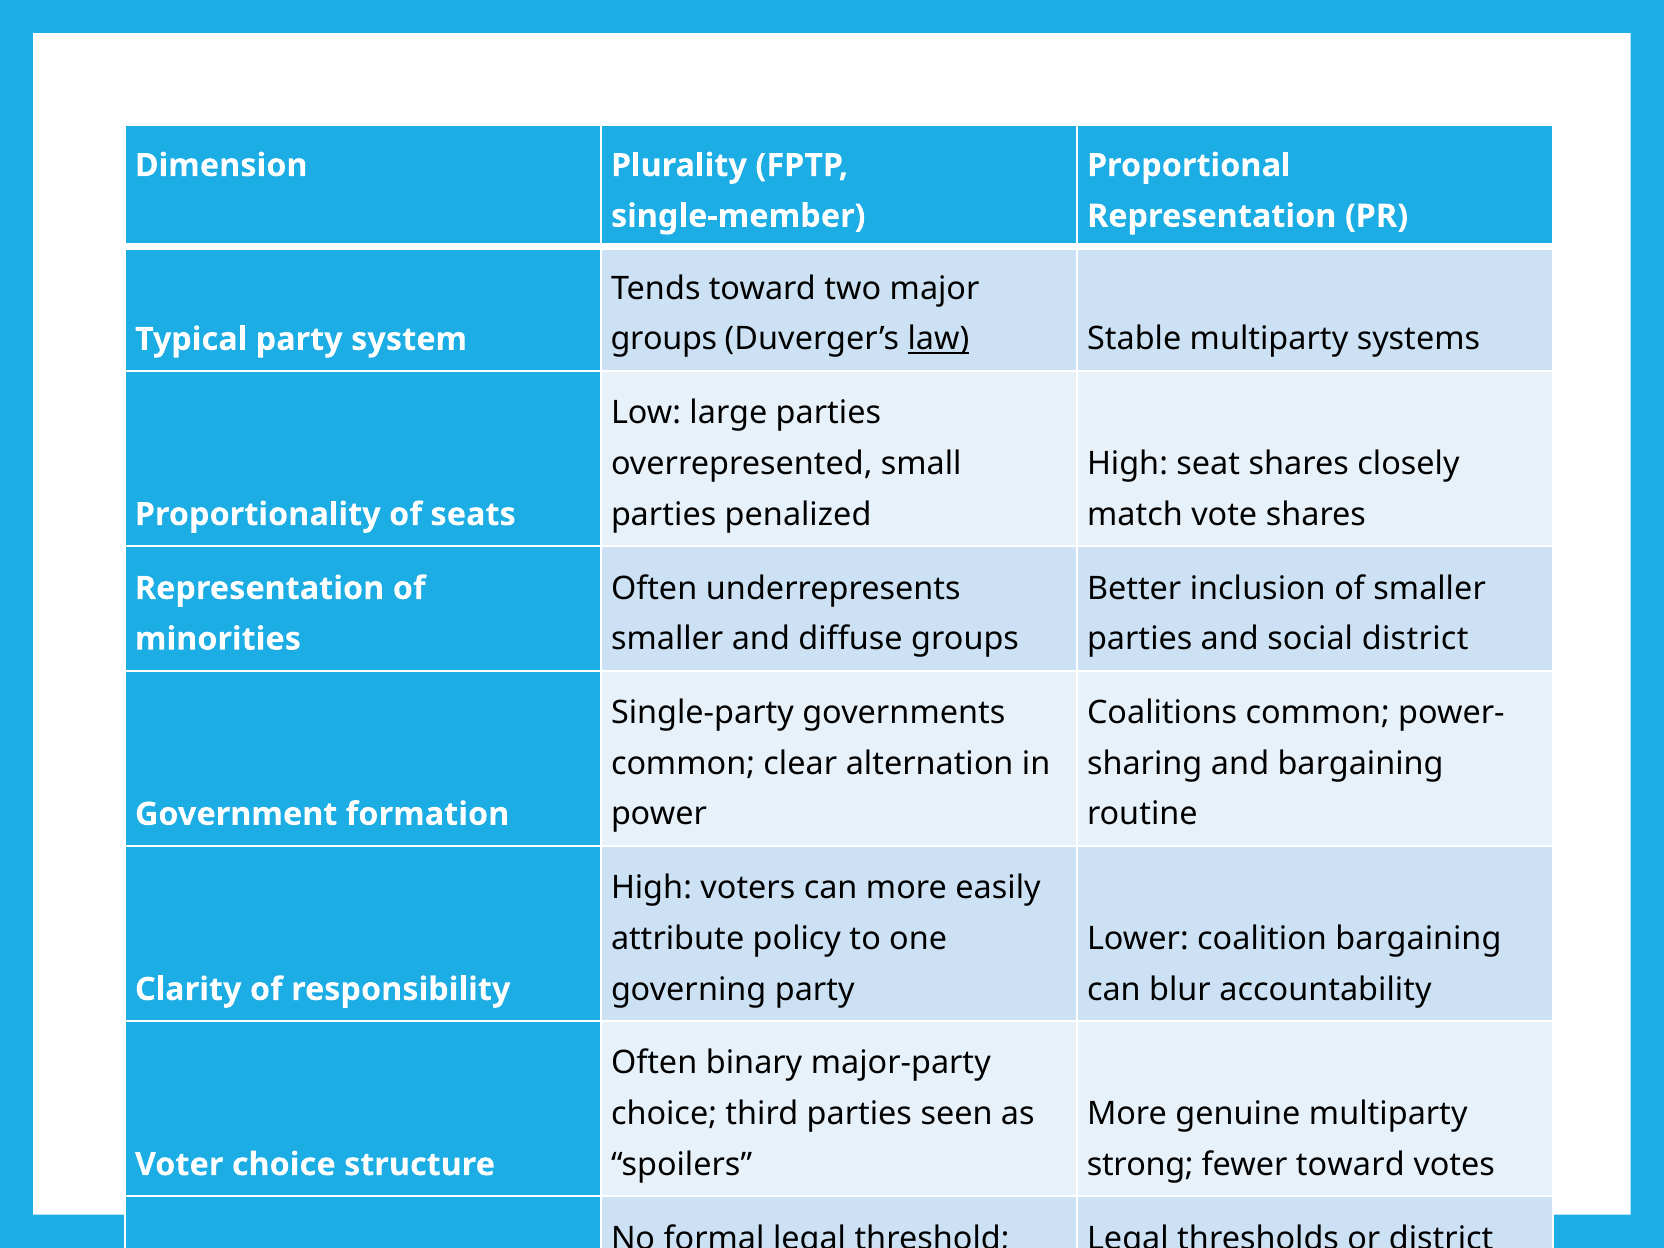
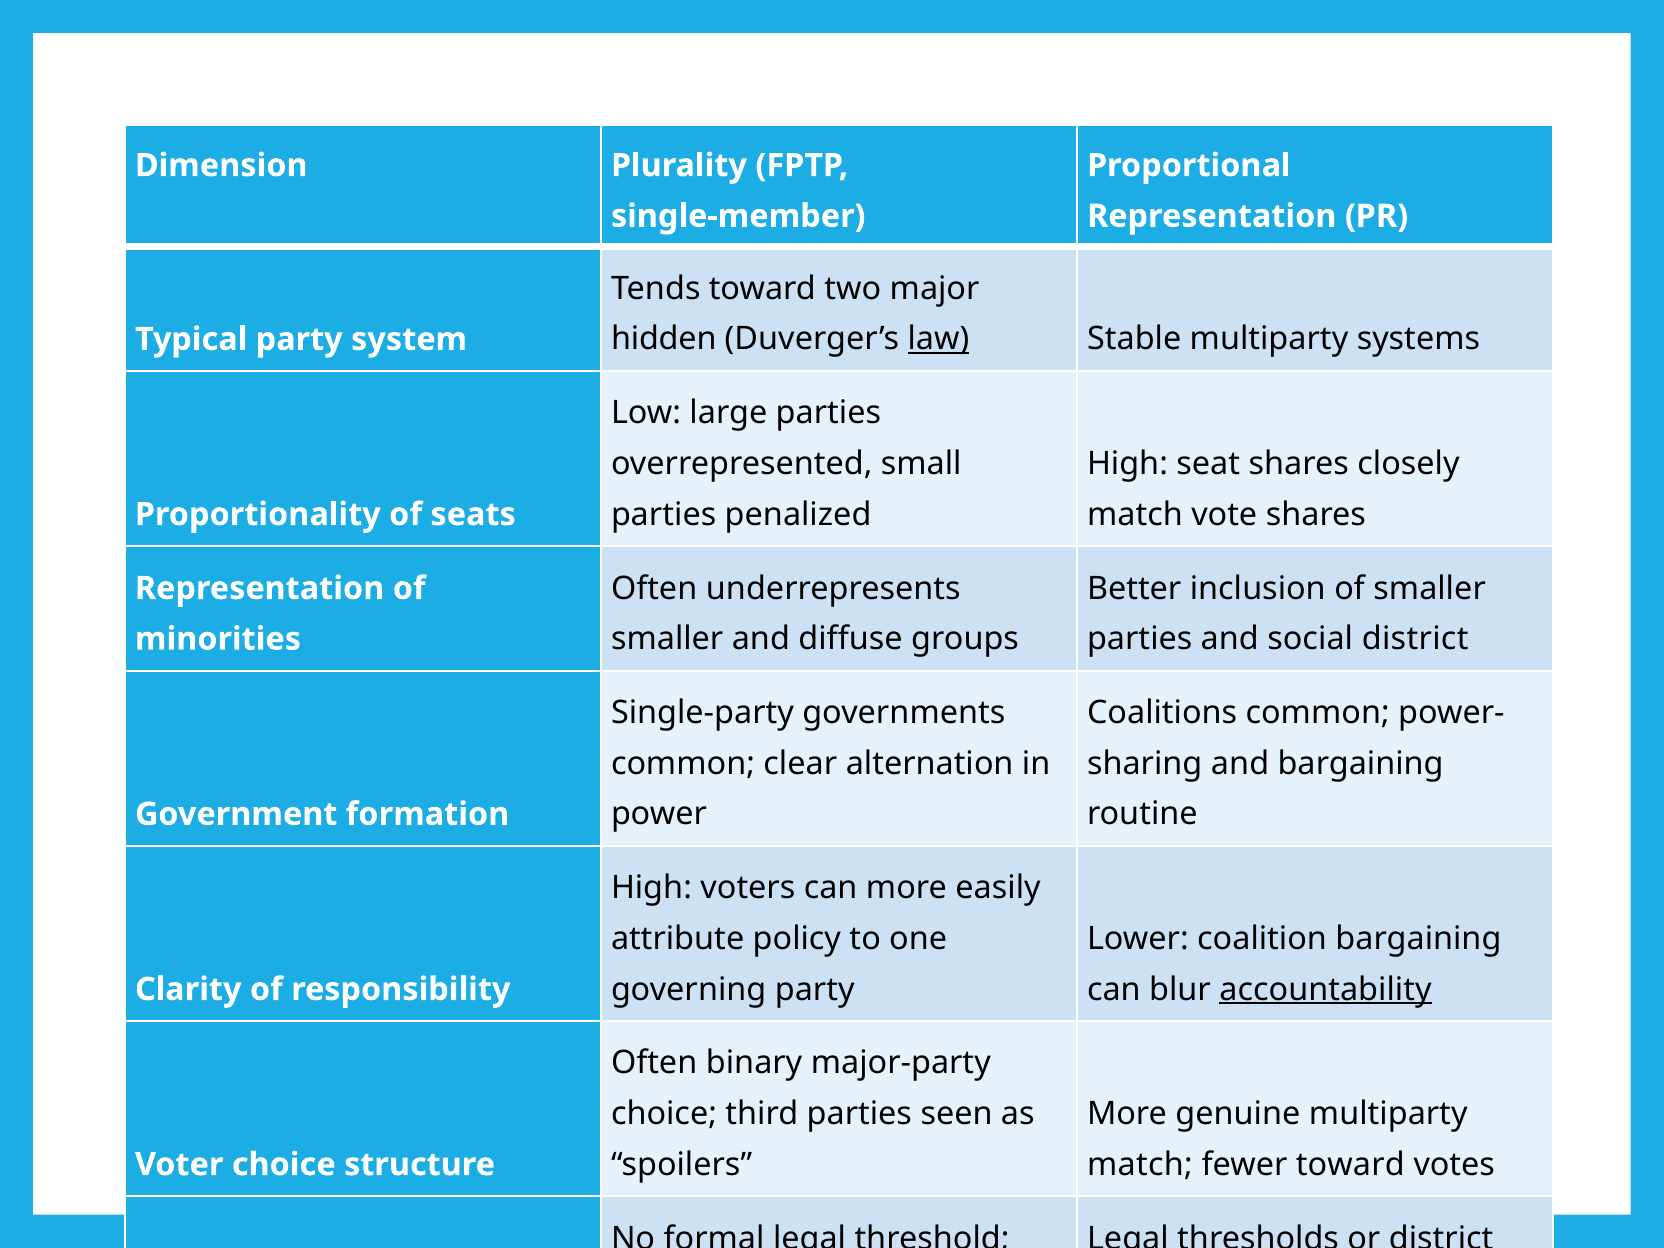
groups at (664, 339): groups -> hidden
accountability underline: none -> present
strong at (1140, 1165): strong -> match
